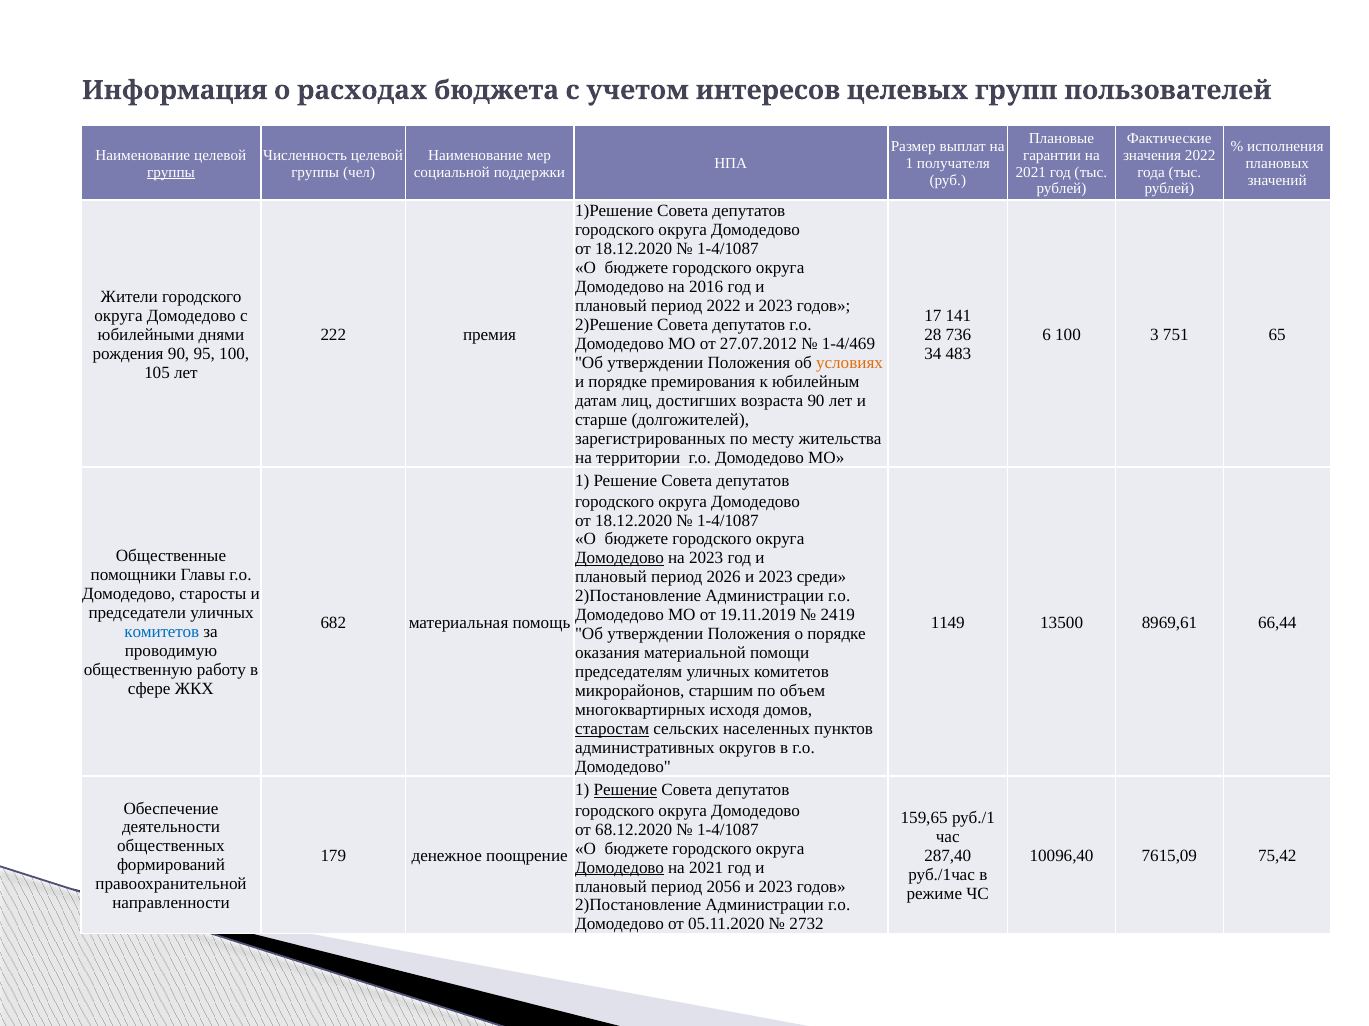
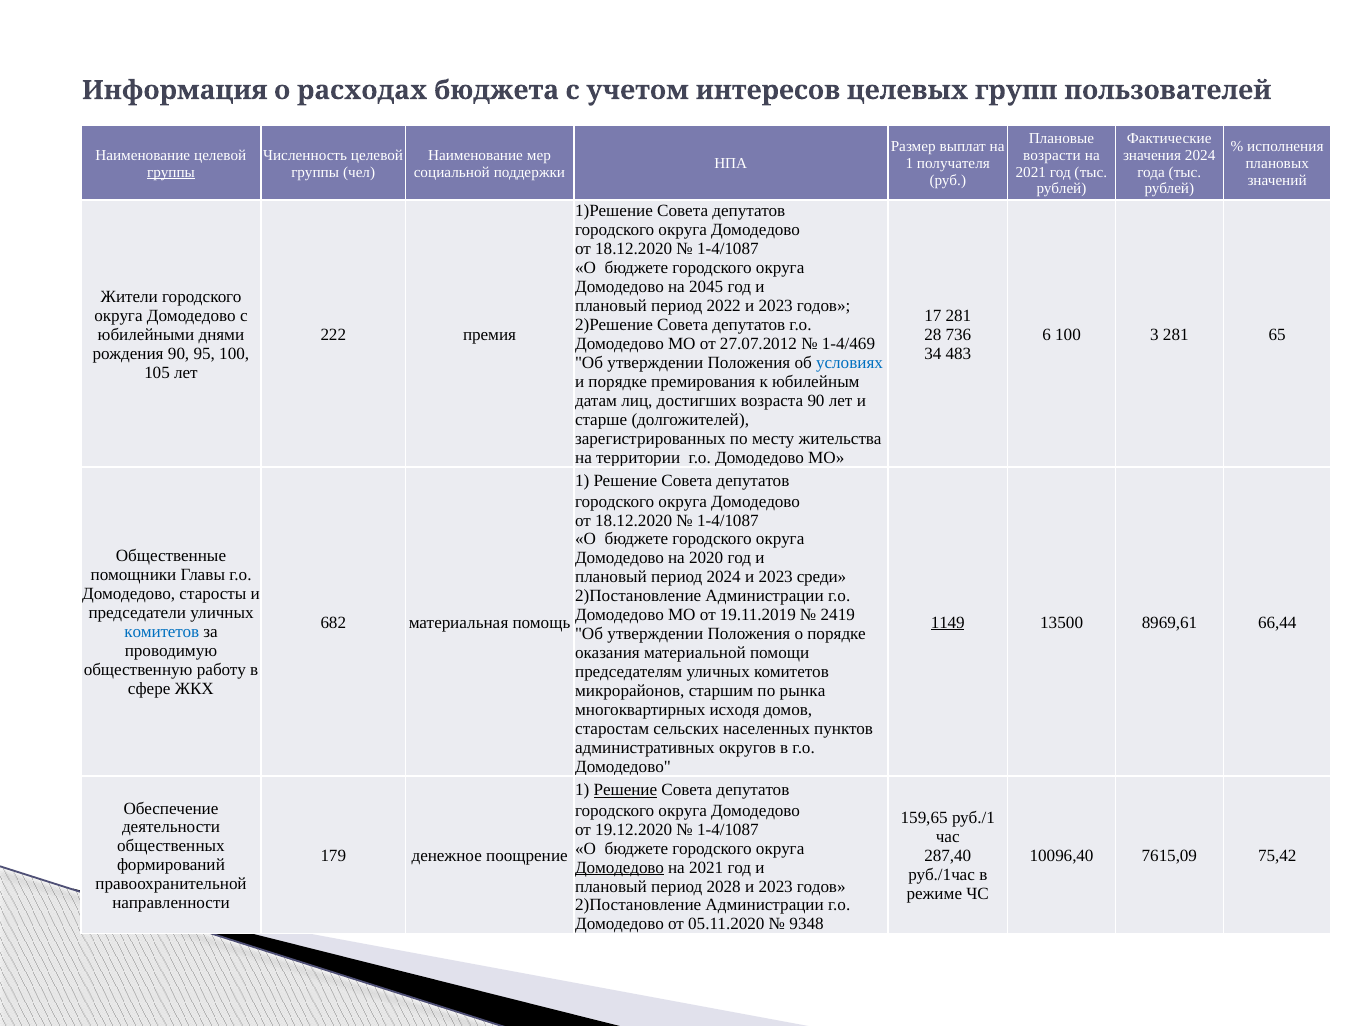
гарантии: гарантии -> возрасти
значения 2022: 2022 -> 2024
2016: 2016 -> 2045
17 141: 141 -> 281
3 751: 751 -> 281
условиях colour: orange -> blue
Домодедово at (620, 559) underline: present -> none
на 2023: 2023 -> 2020
период 2026: 2026 -> 2024
1149 underline: none -> present
объем: объем -> рынка
старостам underline: present -> none
68.12.2020: 68.12.2020 -> 19.12.2020
2056: 2056 -> 2028
2732: 2732 -> 9348
